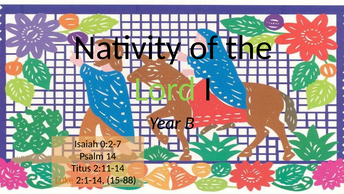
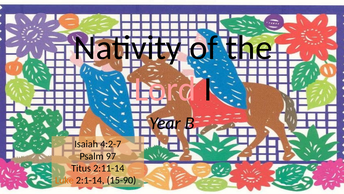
Lord colour: light green -> pink
0:2-7: 0:2-7 -> 4:2-7
14: 14 -> 97
15-88: 15-88 -> 15-90
